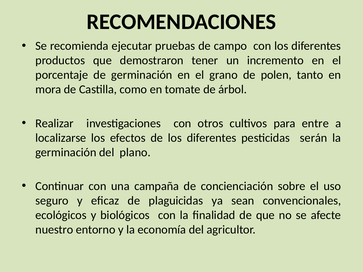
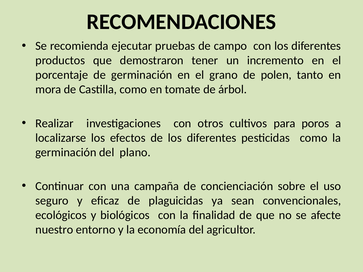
entre: entre -> poros
pesticidas serán: serán -> como
